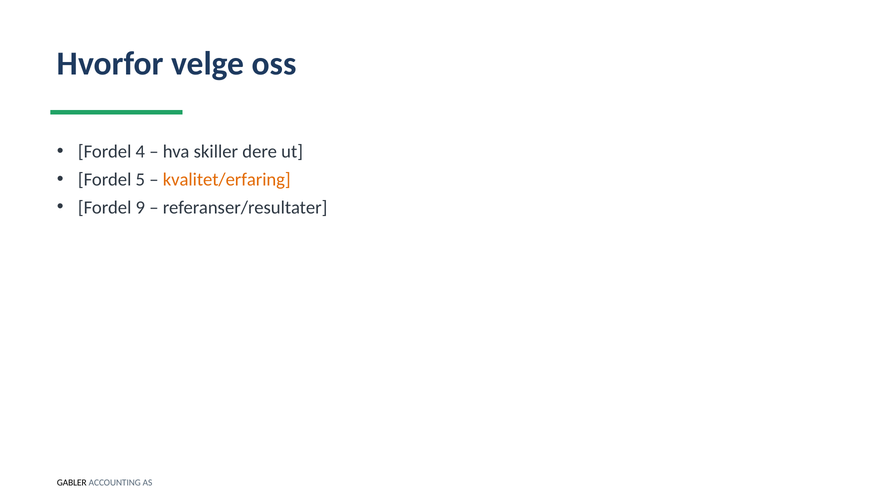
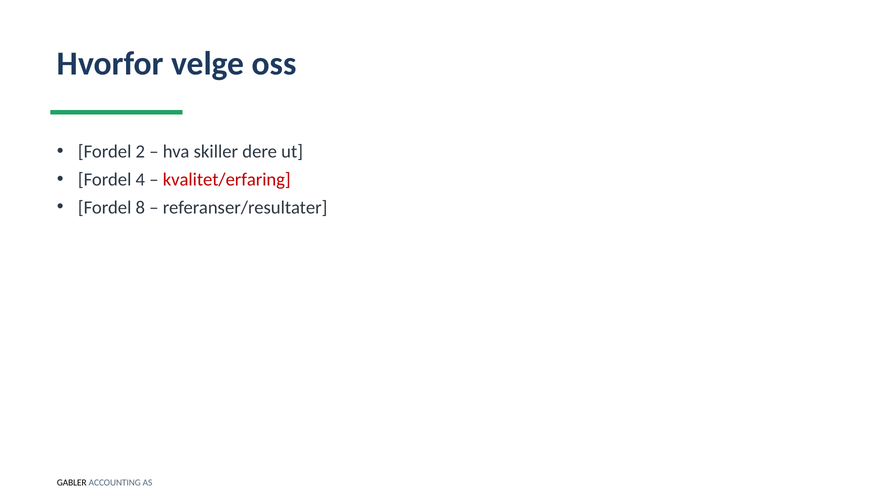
4: 4 -> 2
5: 5 -> 4
kvalitet/erfaring colour: orange -> red
9: 9 -> 8
